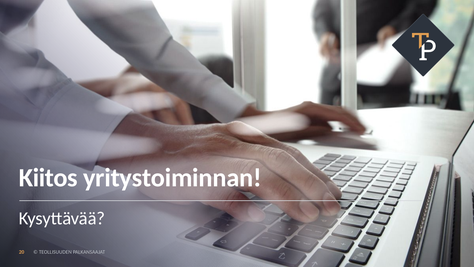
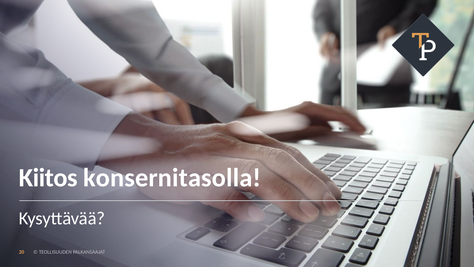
yritystoiminnan: yritystoiminnan -> konsernitasolla
